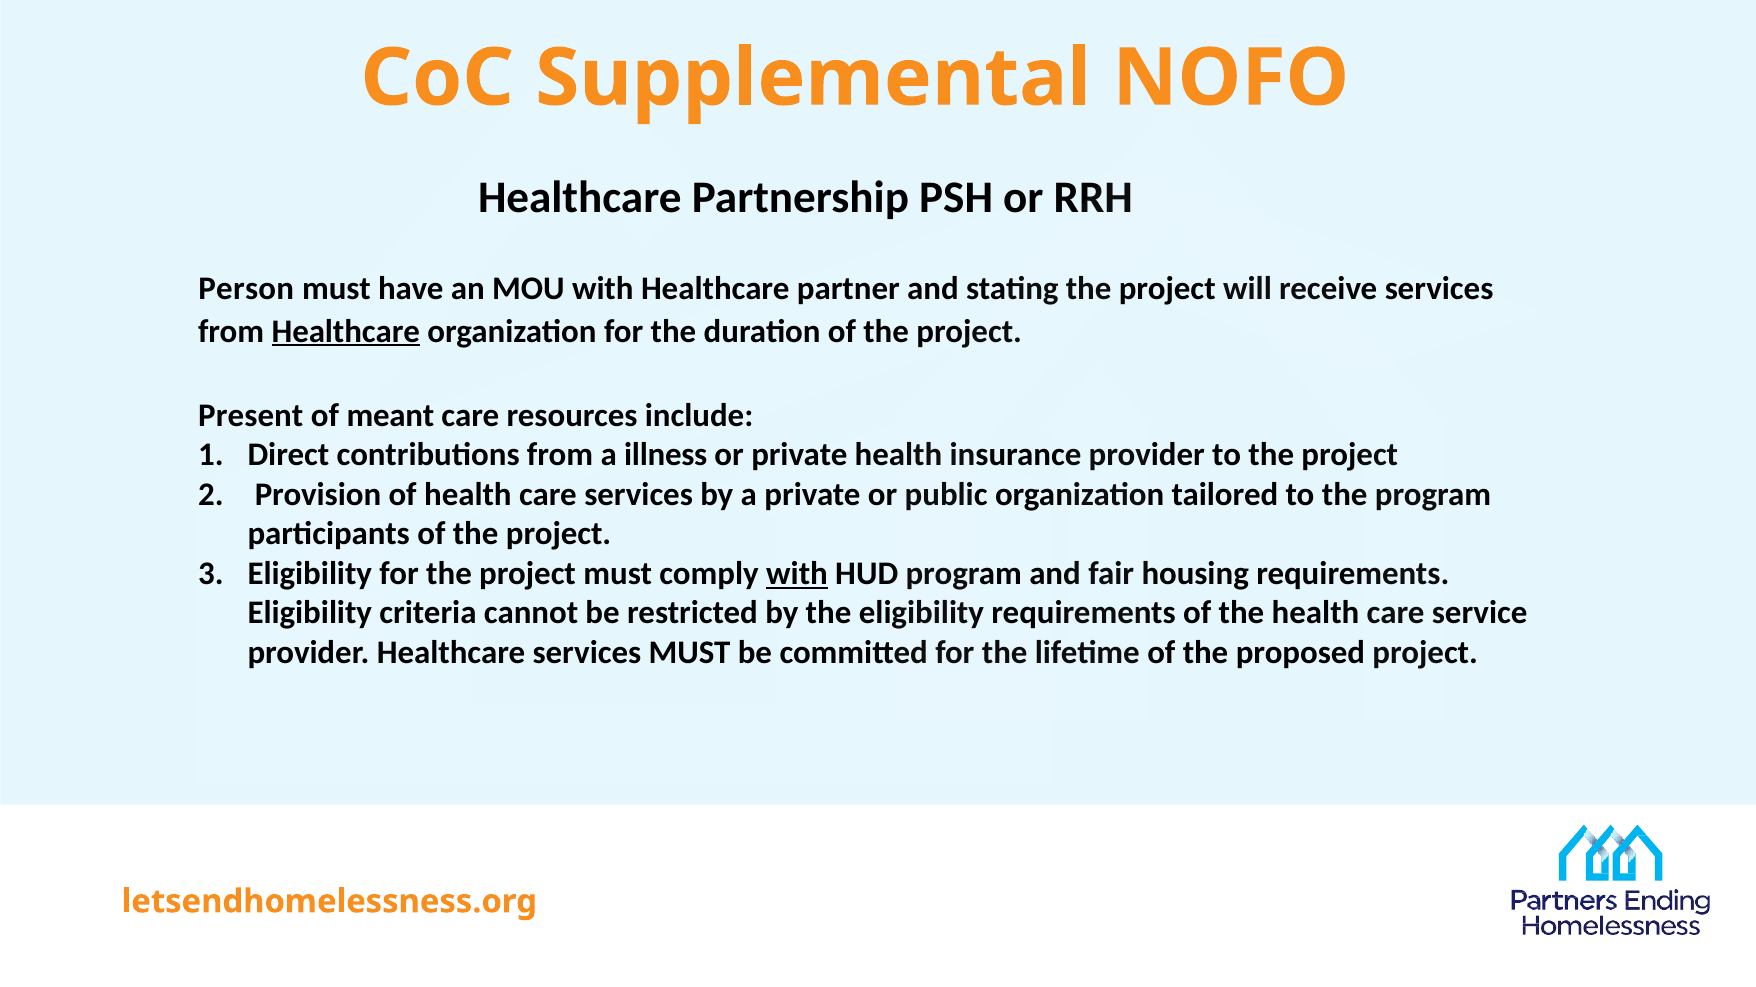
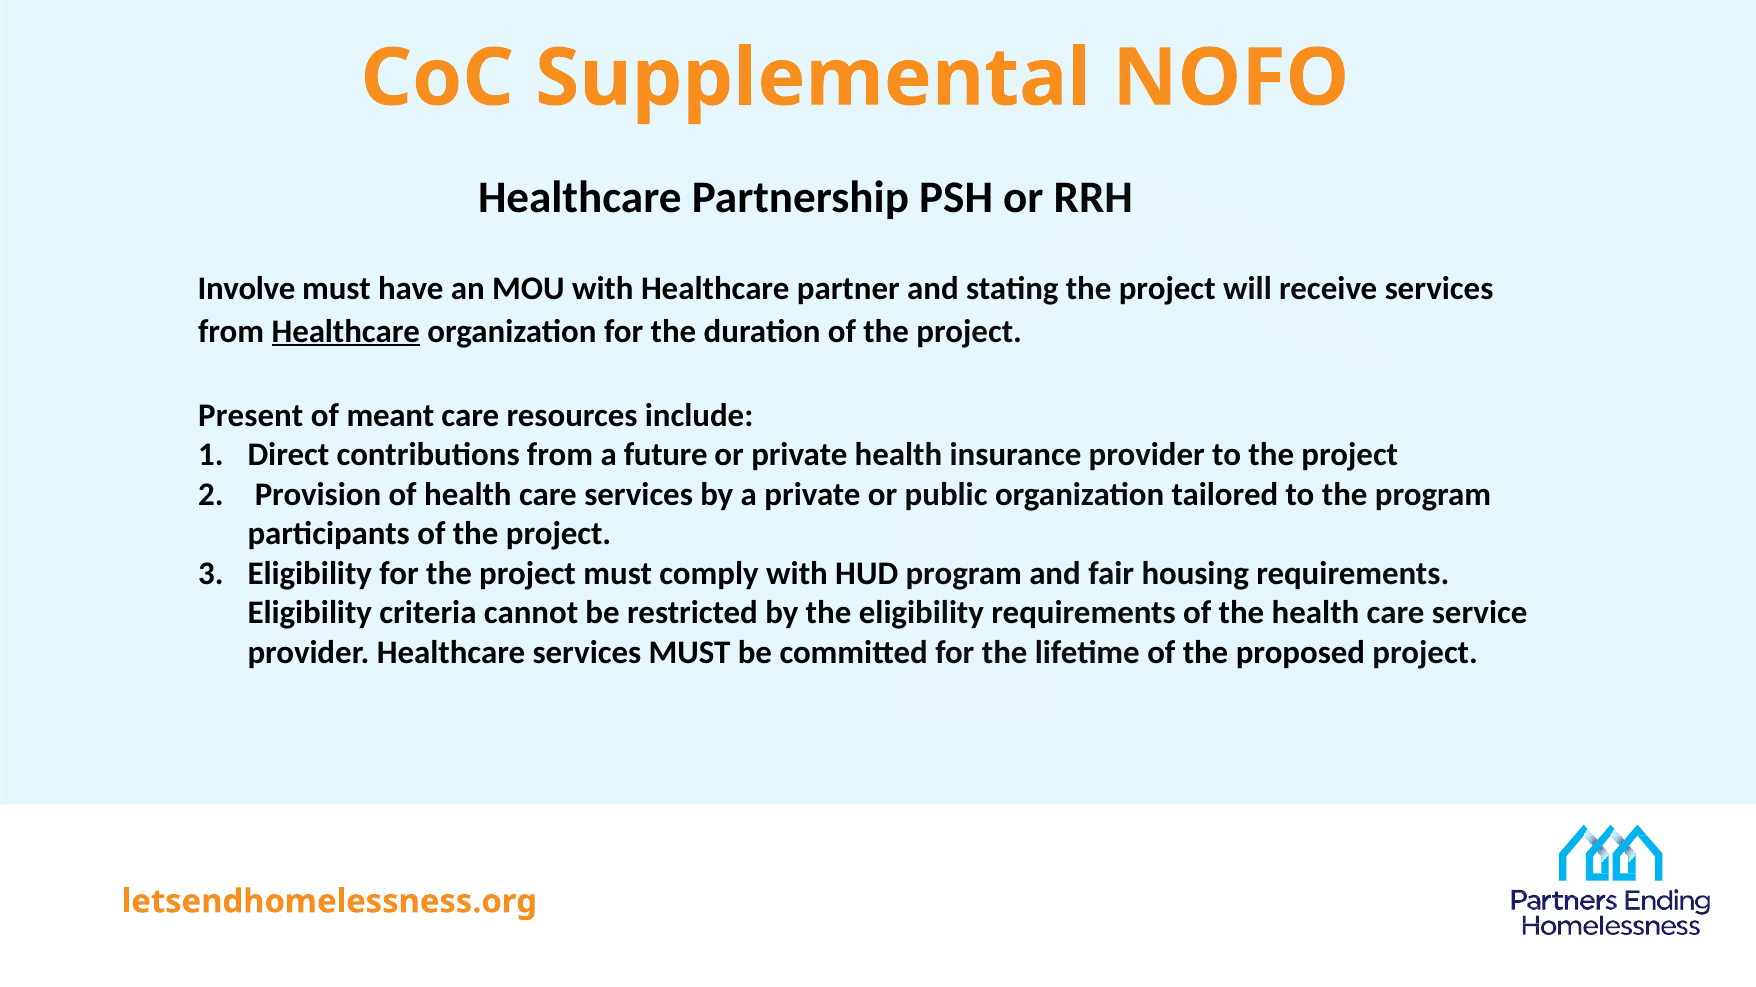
Person: Person -> Involve
illness: illness -> future
with at (797, 574) underline: present -> none
